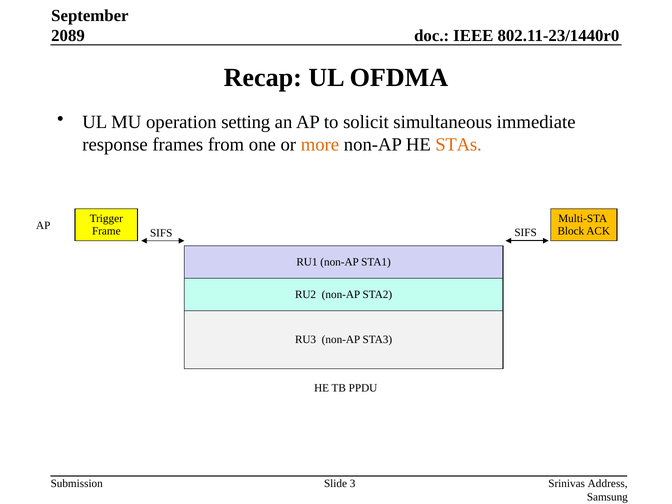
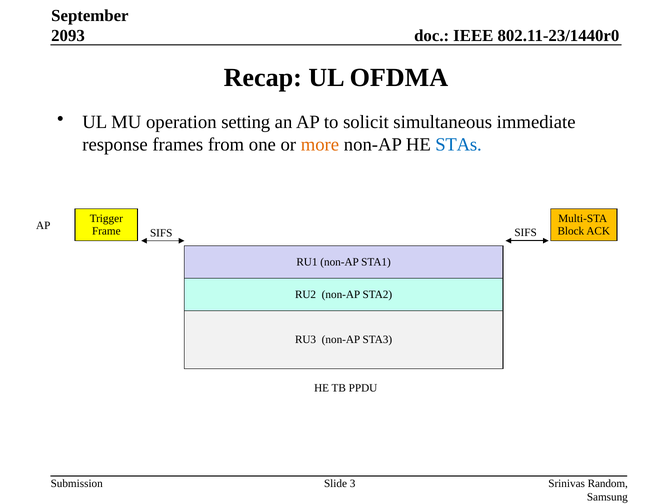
2089: 2089 -> 2093
STAs colour: orange -> blue
Address: Address -> Random
